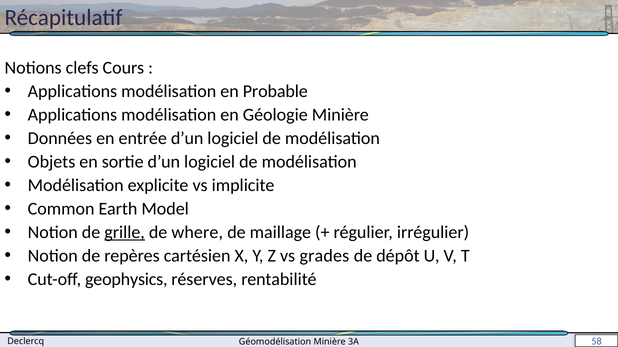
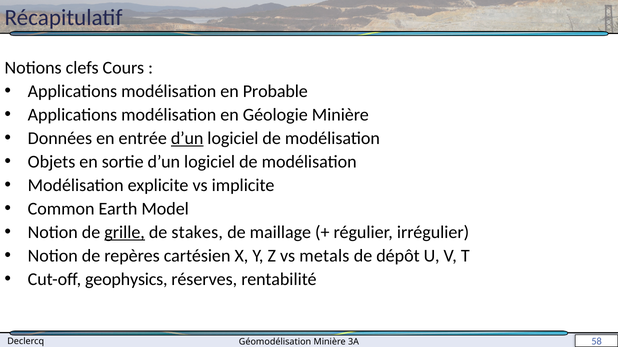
d’un at (187, 138) underline: none -> present
where: where -> stakes
grades: grades -> metals
